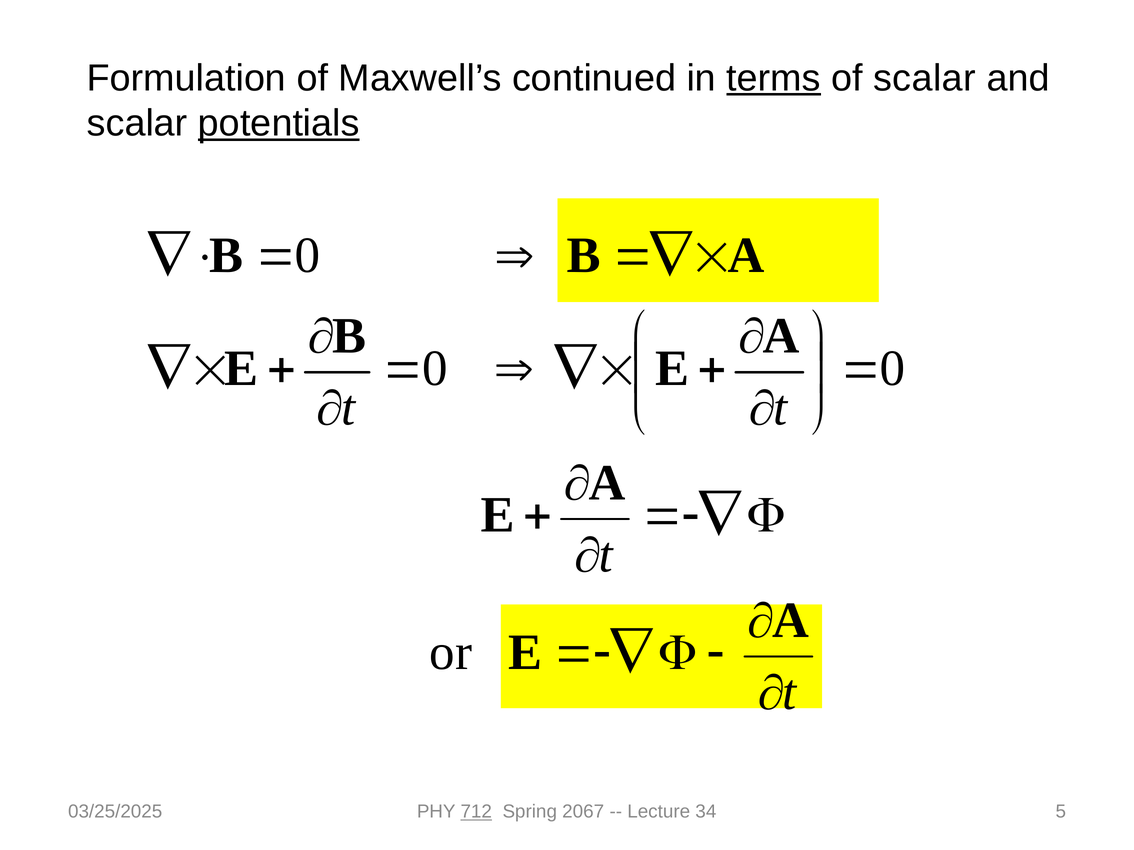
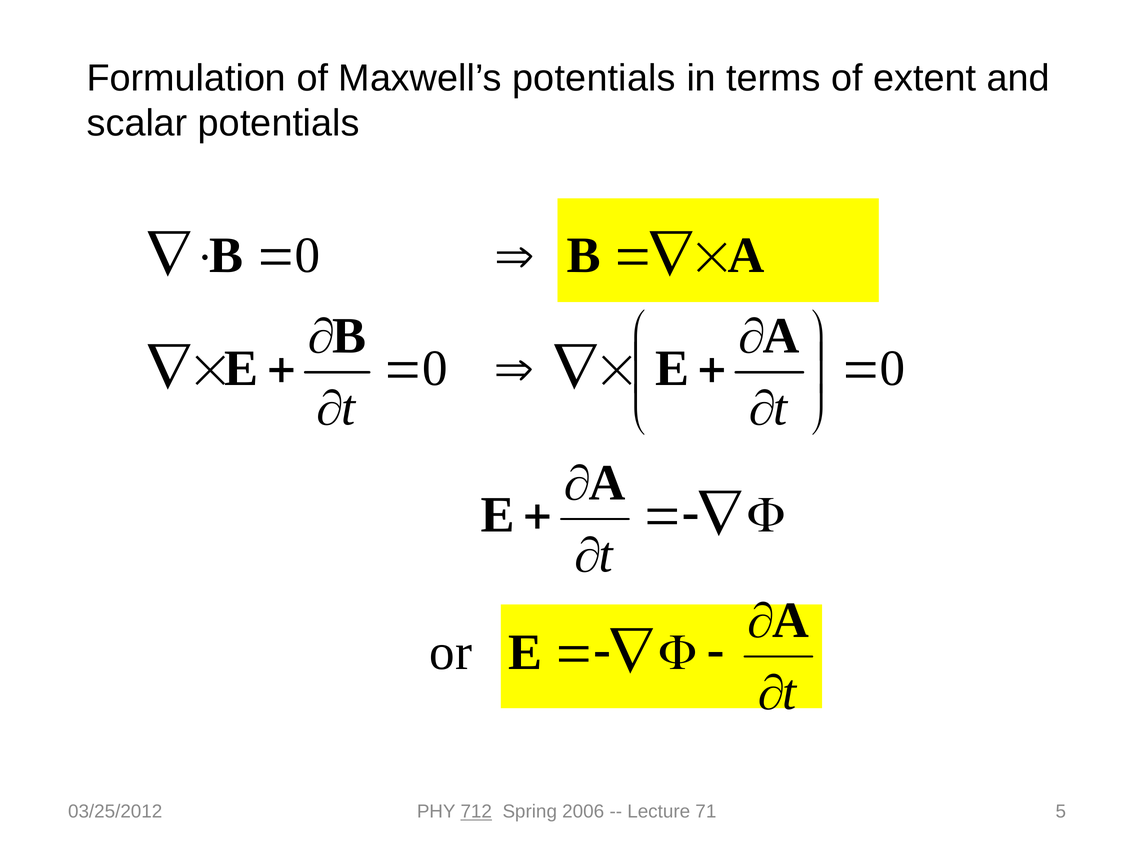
Maxwell’s continued: continued -> potentials
terms underline: present -> none
of scalar: scalar -> extent
potentials at (279, 123) underline: present -> none
03/25/2025: 03/25/2025 -> 03/25/2012
2067: 2067 -> 2006
34: 34 -> 71
